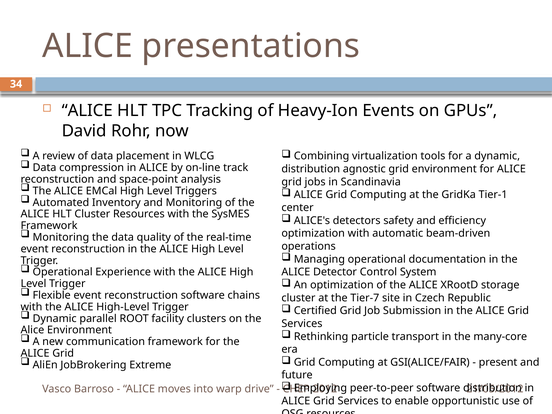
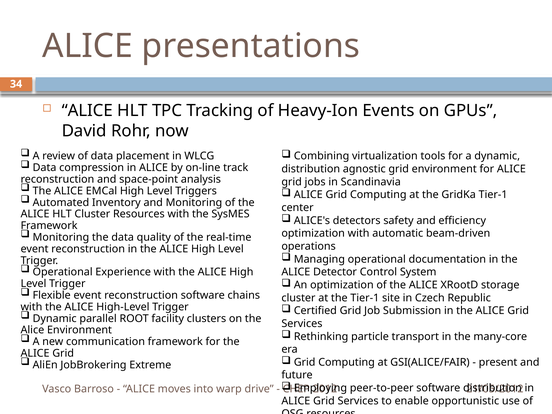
the Tier-7: Tier-7 -> Tier-1
